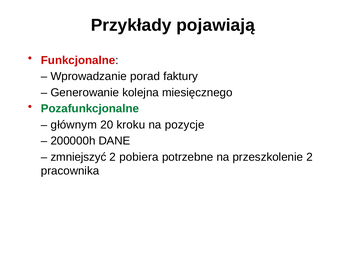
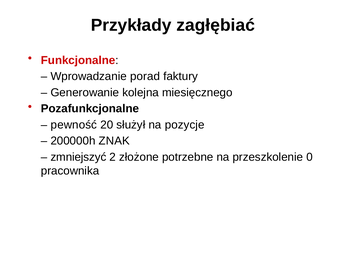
pojawiają: pojawiają -> zagłębiać
Pozafunkcjonalne colour: green -> black
głównym: głównym -> pewność
kroku: kroku -> służył
DANE: DANE -> ZNAK
pobiera: pobiera -> złożone
przeszkolenie 2: 2 -> 0
